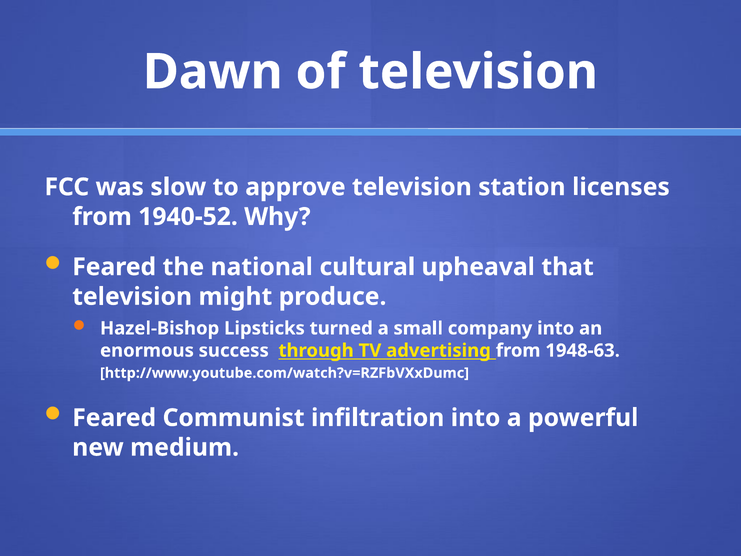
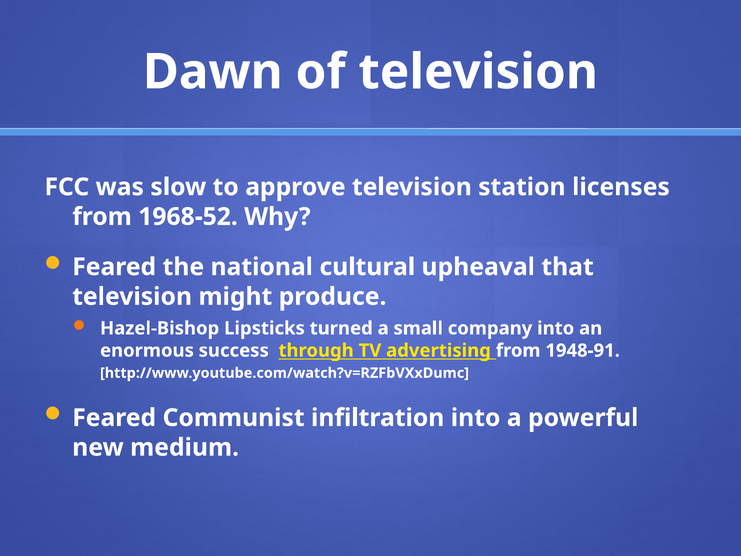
1940-52: 1940-52 -> 1968-52
1948-63: 1948-63 -> 1948-91
